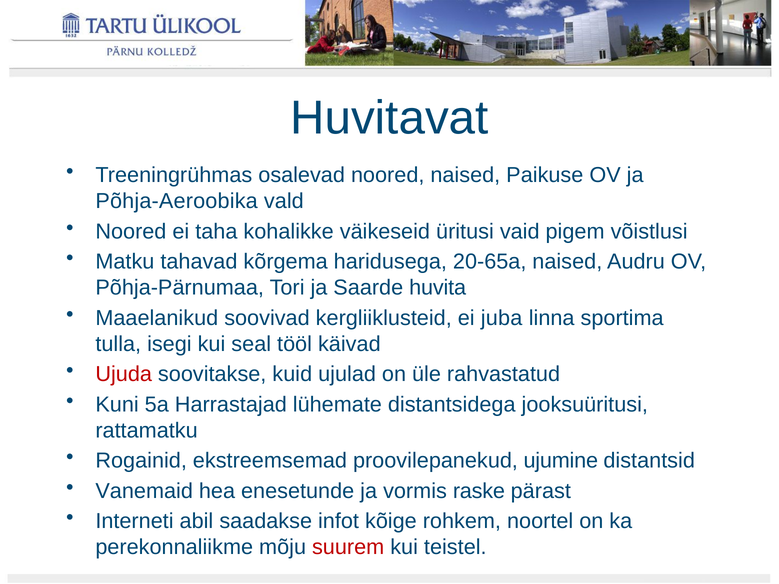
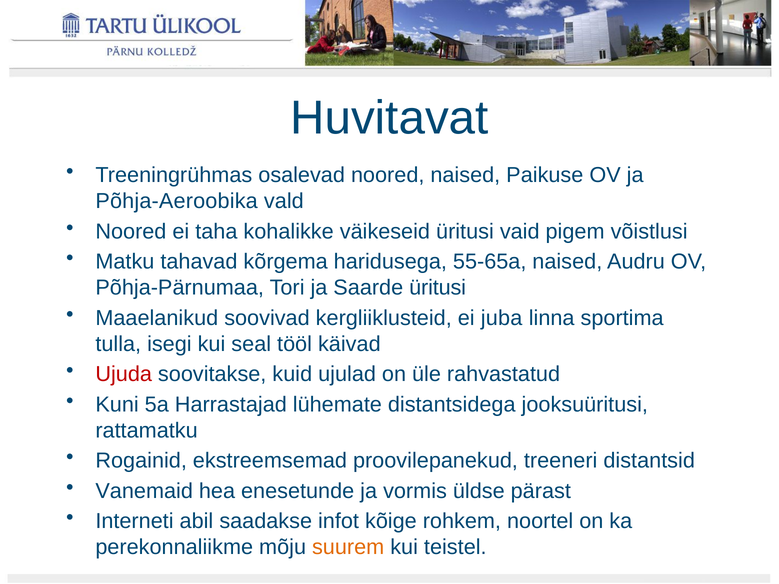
20-65a: 20-65a -> 55-65a
Saarde huvita: huvita -> üritusi
ujumine: ujumine -> treeneri
raske: raske -> üldse
suurem colour: red -> orange
